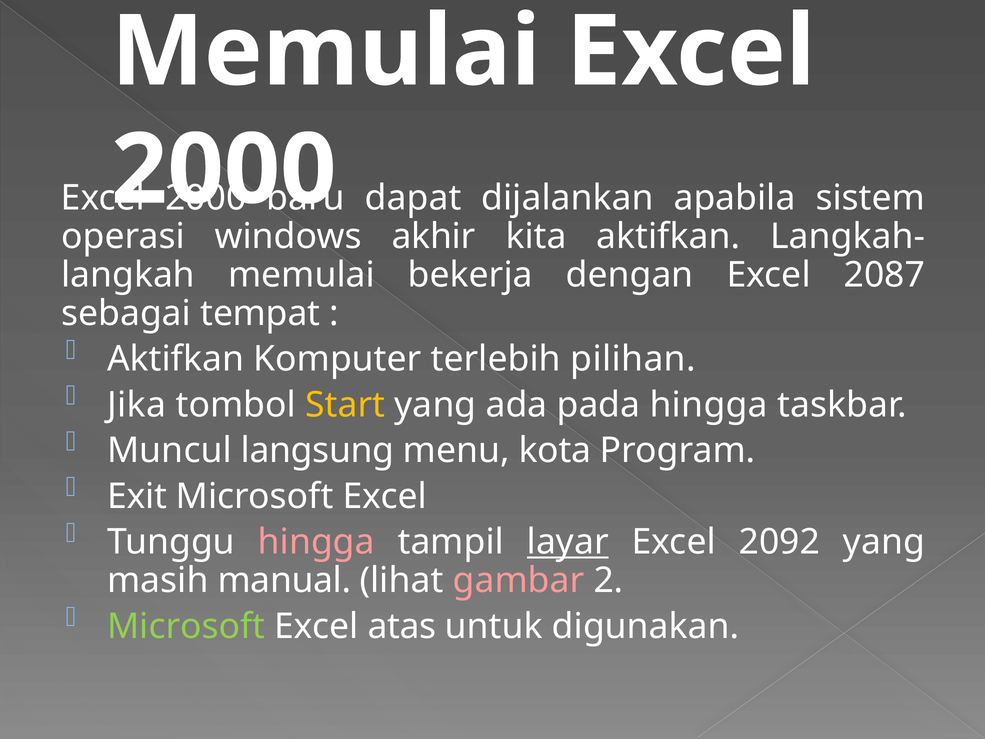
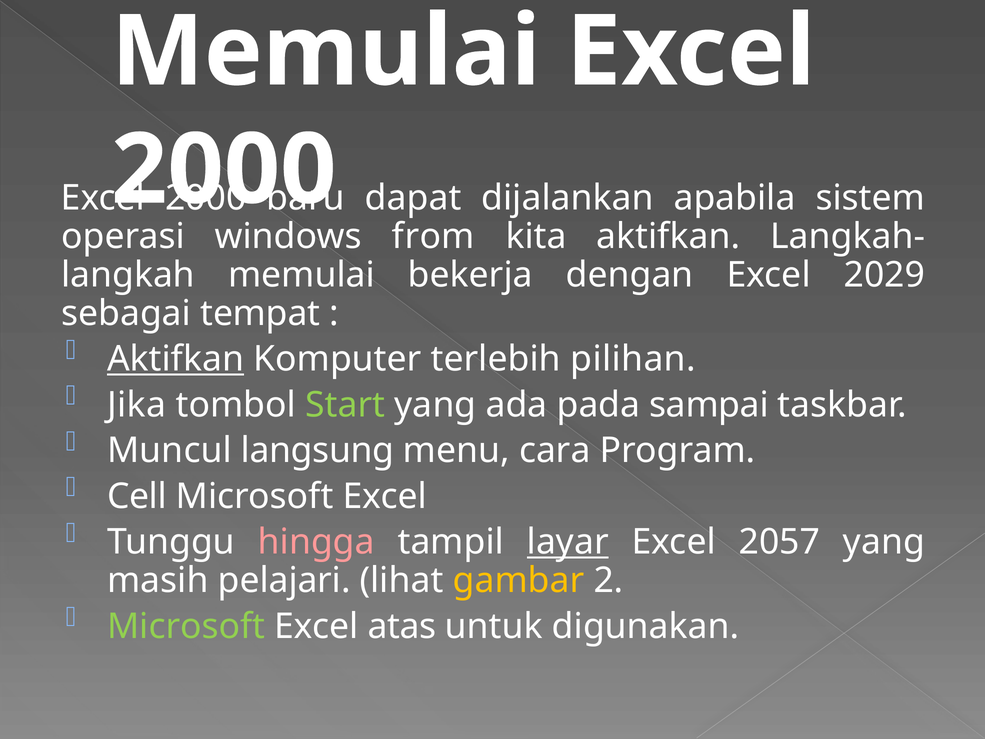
akhir: akhir -> from
2087: 2087 -> 2029
Aktifkan at (176, 359) underline: none -> present
Start colour: yellow -> light green
pada hingga: hingga -> sampai
kota: kota -> cara
Exit: Exit -> Cell
2092: 2092 -> 2057
manual: manual -> pelajari
gambar colour: pink -> yellow
